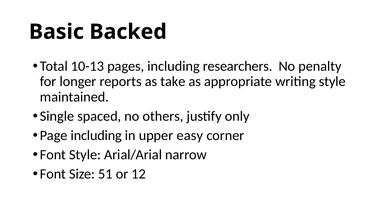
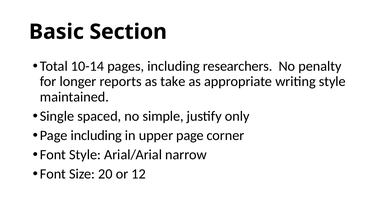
Backed: Backed -> Section
10-13: 10-13 -> 10-14
others: others -> simple
upper easy: easy -> page
51: 51 -> 20
